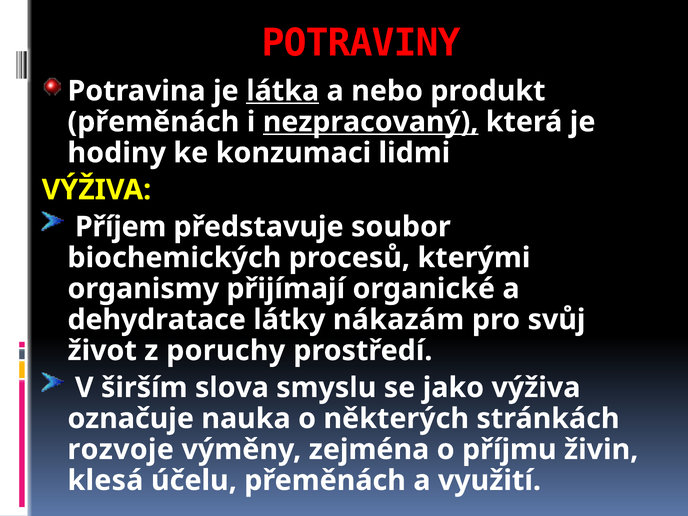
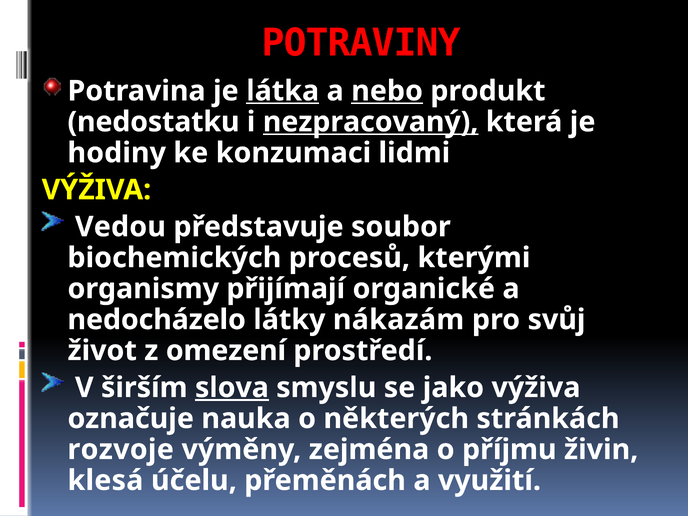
nebo underline: none -> present
přeměnách at (153, 122): přeměnách -> nedostatku
Příjem: Příjem -> Vedou
dehydratace: dehydratace -> nedocházelo
poruchy: poruchy -> omezení
slova underline: none -> present
